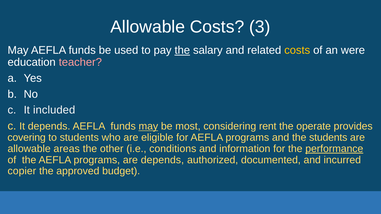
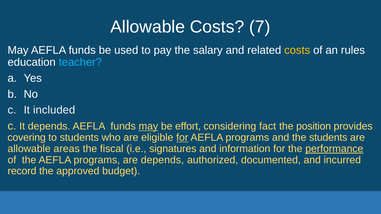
3: 3 -> 7
the at (182, 50) underline: present -> none
were: were -> rules
teacher colour: pink -> light blue
most: most -> effort
rent: rent -> fact
operate: operate -> position
for at (182, 138) underline: none -> present
other: other -> fiscal
conditions: conditions -> signatures
copier: copier -> record
